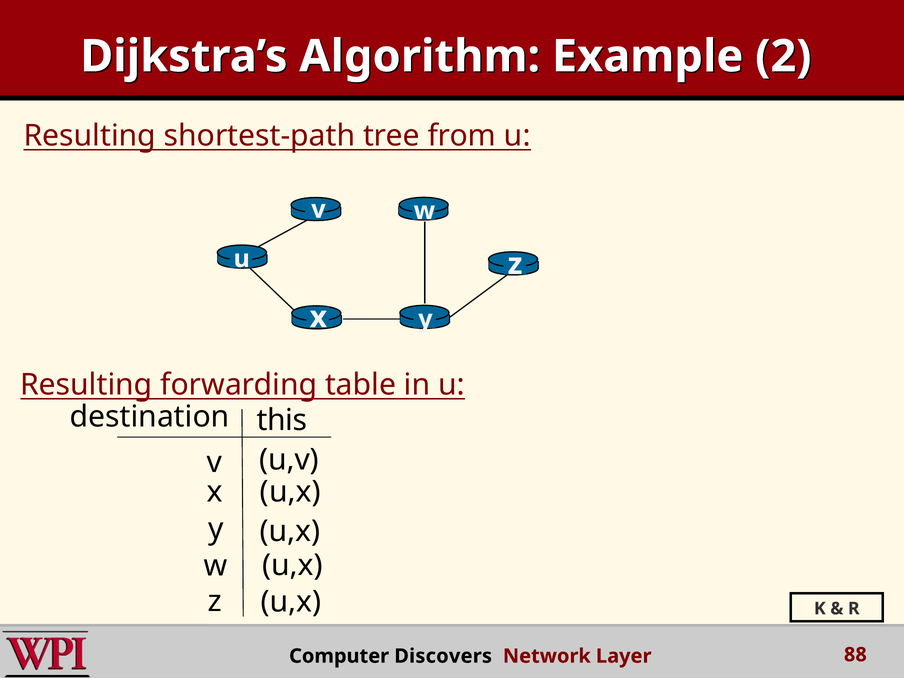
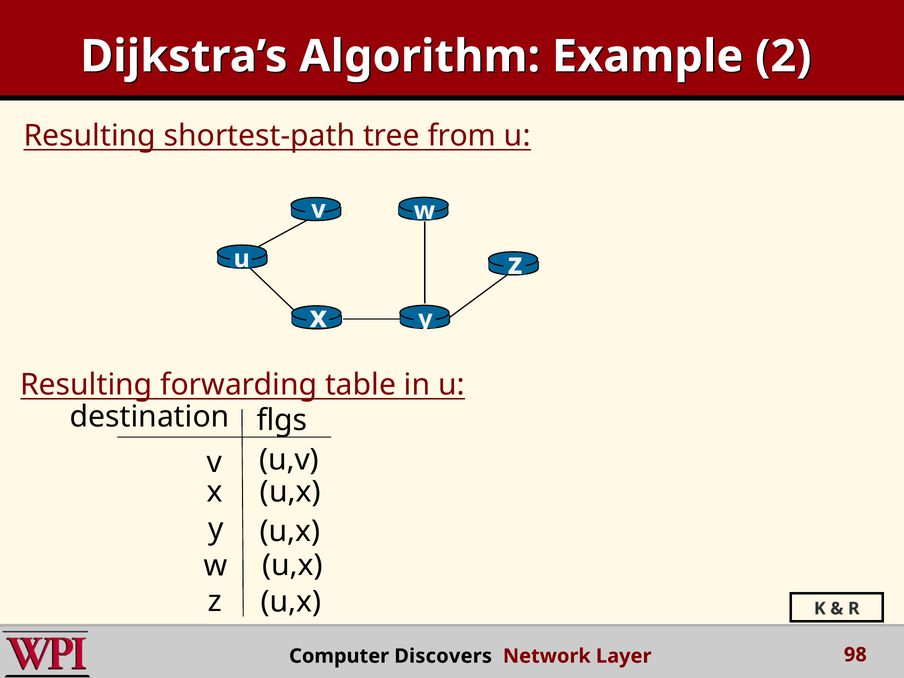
this: this -> flgs
88: 88 -> 98
